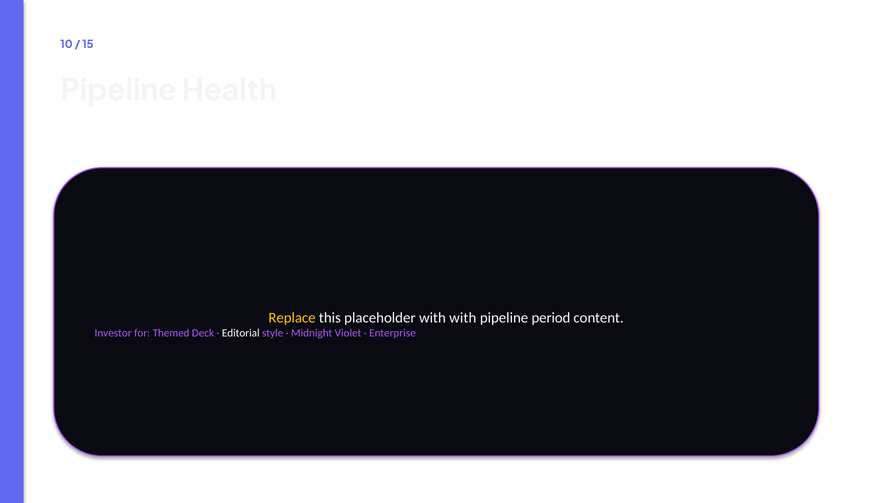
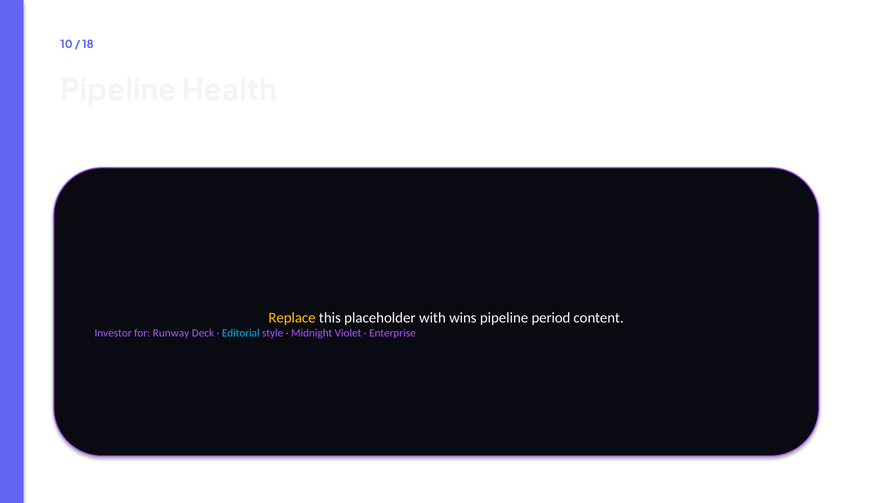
15: 15 -> 18
with with: with -> wins
Themed: Themed -> Runway
Editorial colour: white -> light blue
